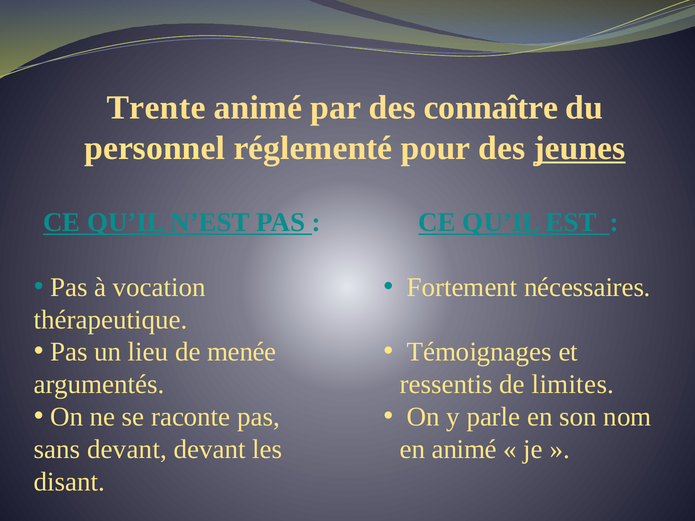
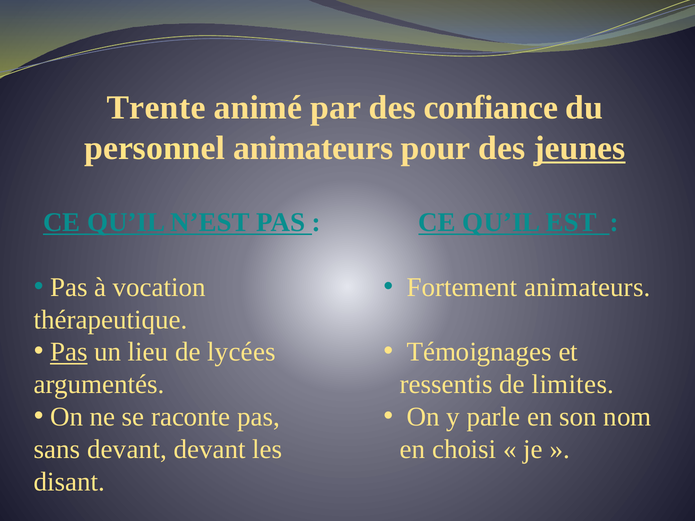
connaître: connaître -> confiance
personnel réglementé: réglementé -> animateurs
Fortement nécessaires: nécessaires -> animateurs
Pas at (69, 352) underline: none -> present
menée: menée -> lycées
en animé: animé -> choisi
